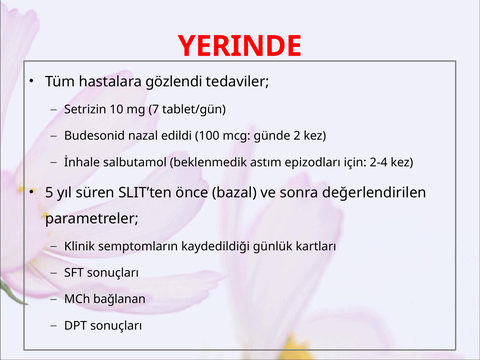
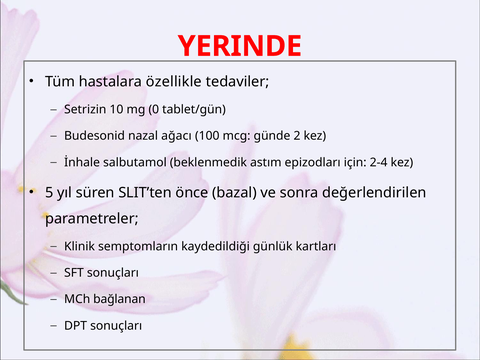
gözlendi: gözlendi -> özellikle
7: 7 -> 0
edildi: edildi -> ağacı
